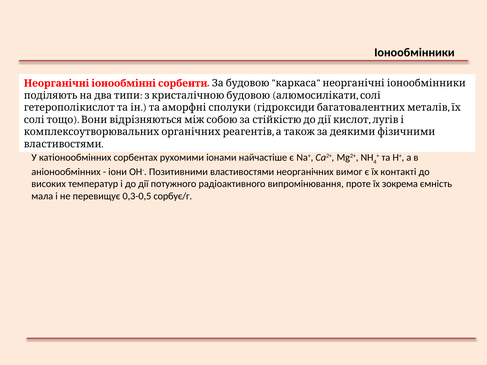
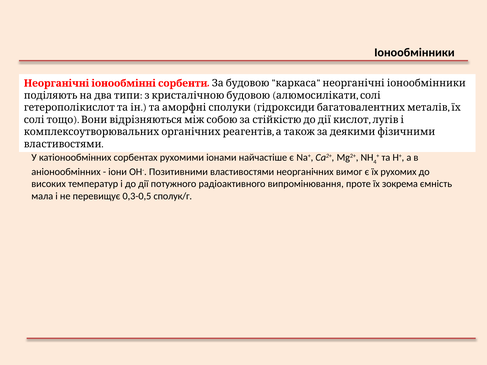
контакті: контакті -> рухомих
сорбує/г: сорбує/г -> сполук/г
